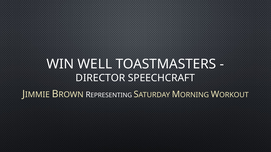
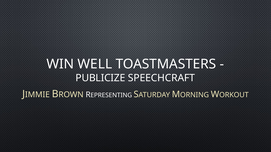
DIRECTOR: DIRECTOR -> PUBLICIZE
